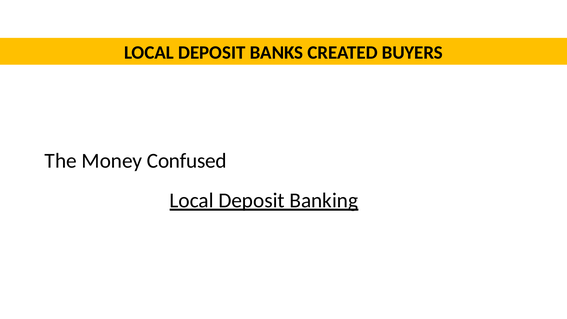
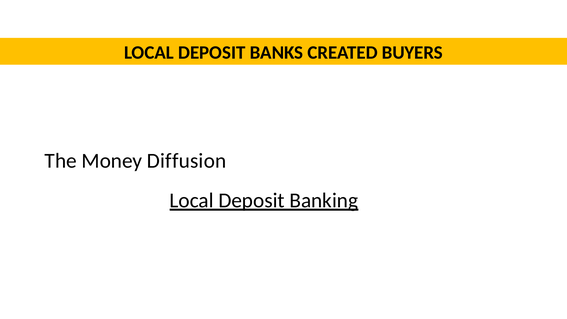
Confused: Confused -> Diffusion
